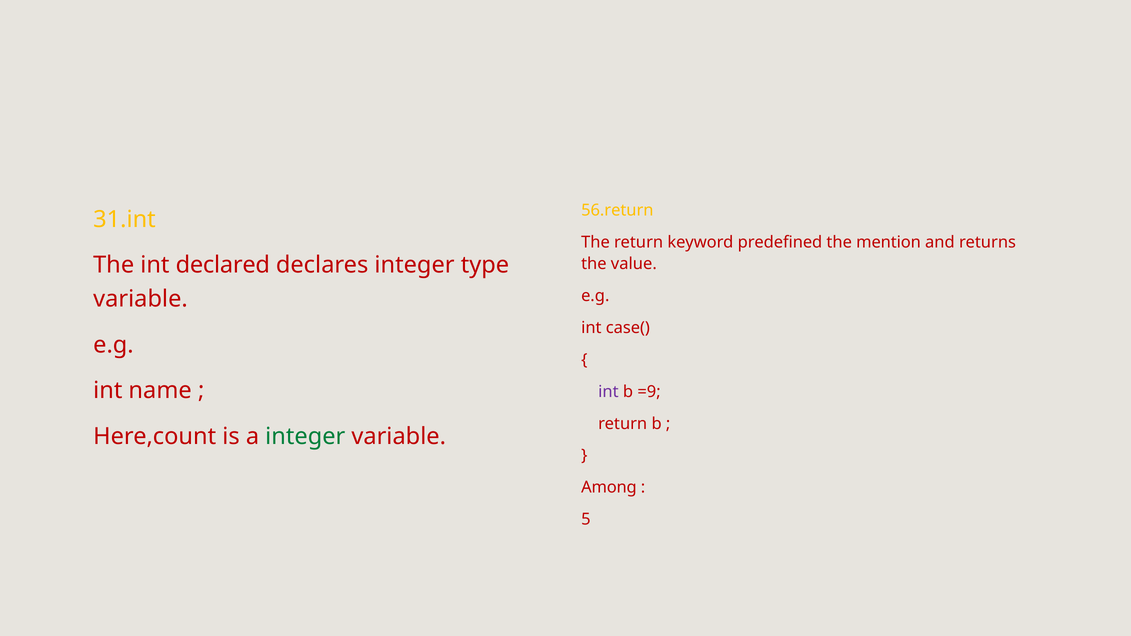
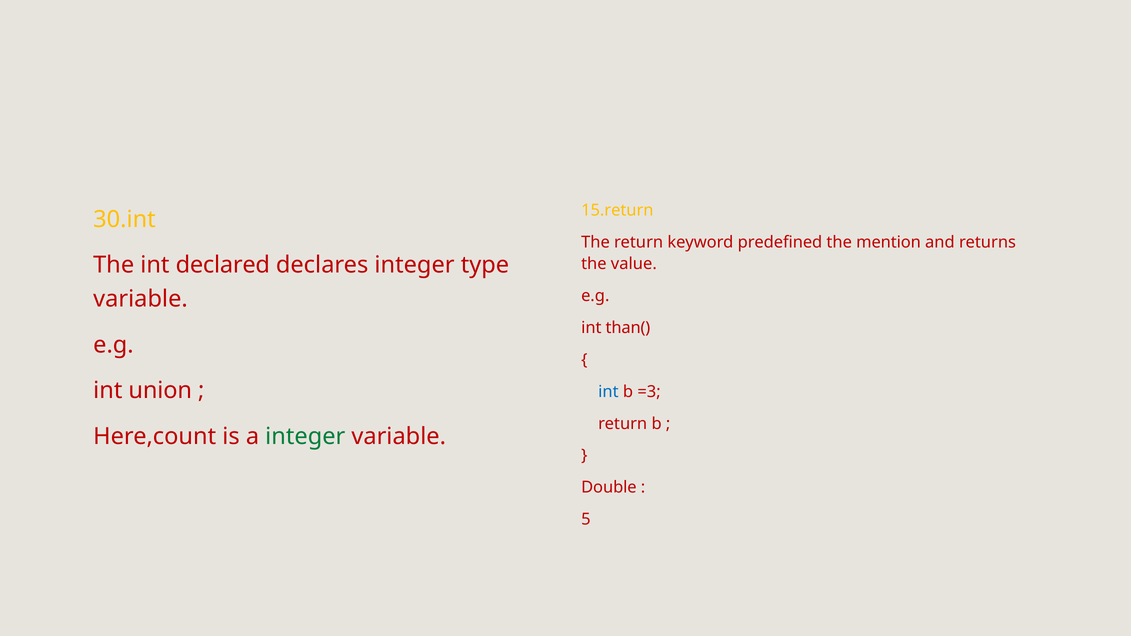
56.return: 56.return -> 15.return
31.int: 31.int -> 30.int
case(: case( -> than(
name: name -> union
int at (608, 392) colour: purple -> blue
=9: =9 -> =3
Among: Among -> Double
